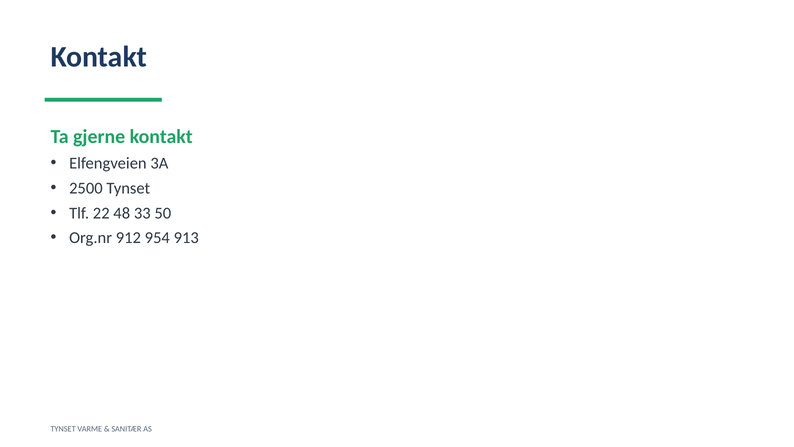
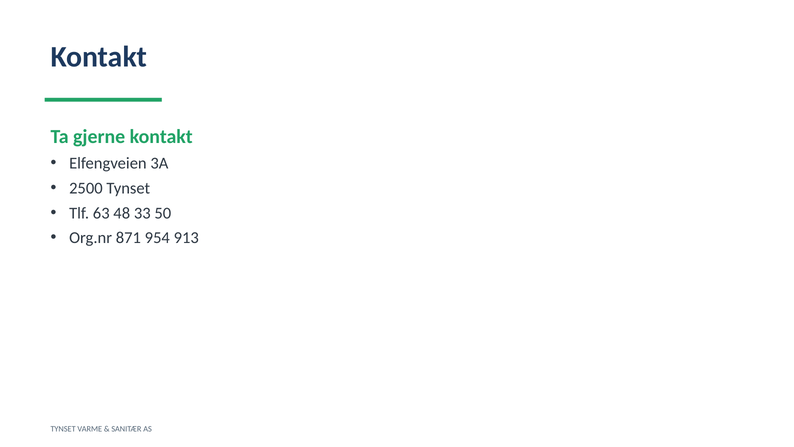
22: 22 -> 63
912: 912 -> 871
